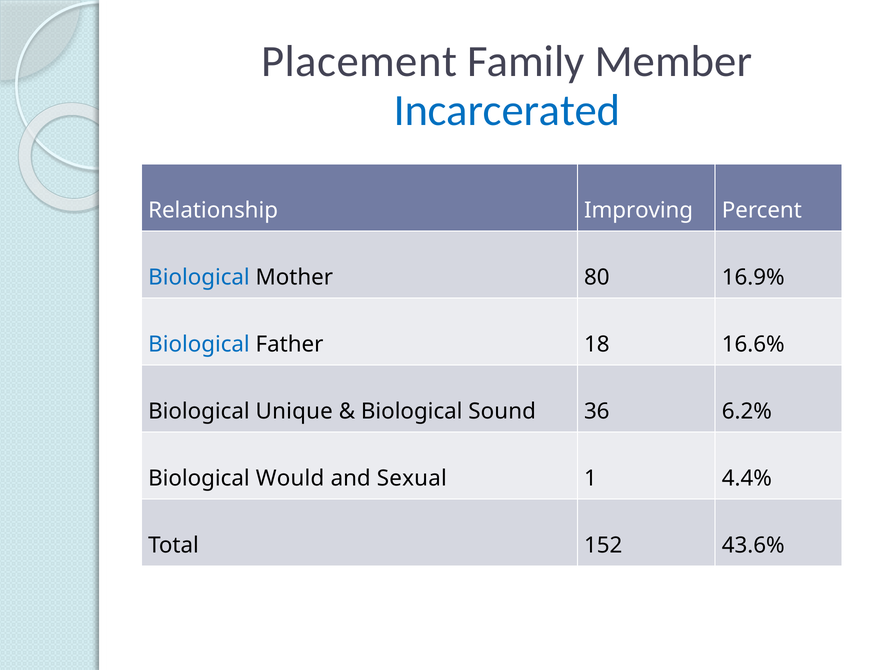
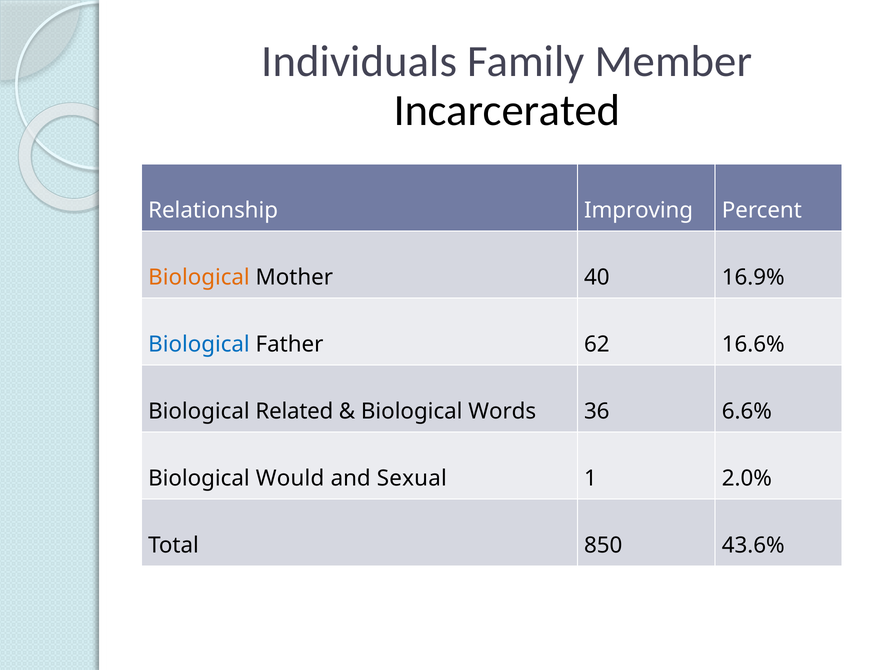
Placement: Placement -> Individuals
Incarcerated colour: blue -> black
Biological at (199, 278) colour: blue -> orange
80: 80 -> 40
18: 18 -> 62
Unique: Unique -> Related
Sound: Sound -> Words
6.2%: 6.2% -> 6.6%
4.4%: 4.4% -> 2.0%
152: 152 -> 850
